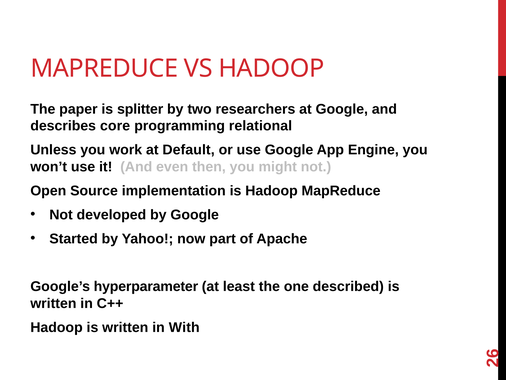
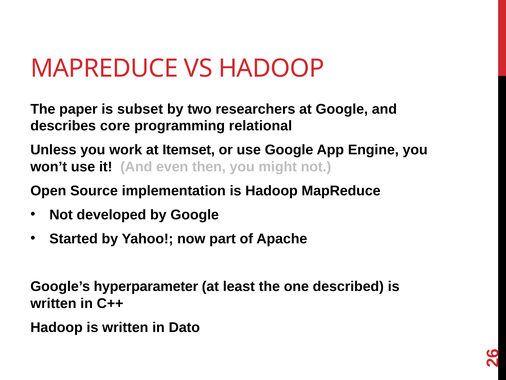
splitter: splitter -> subset
Default: Default -> Itemset
With: With -> Dato
